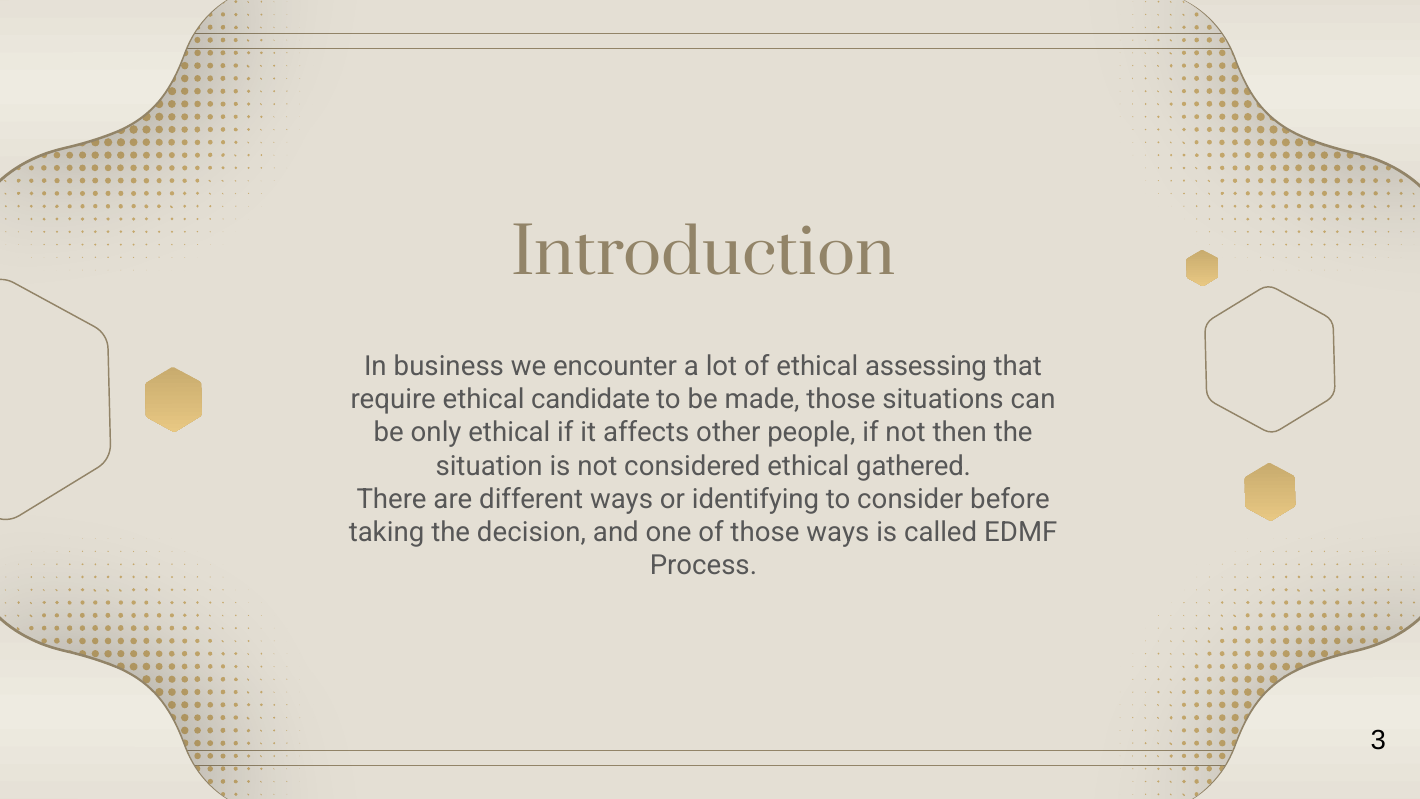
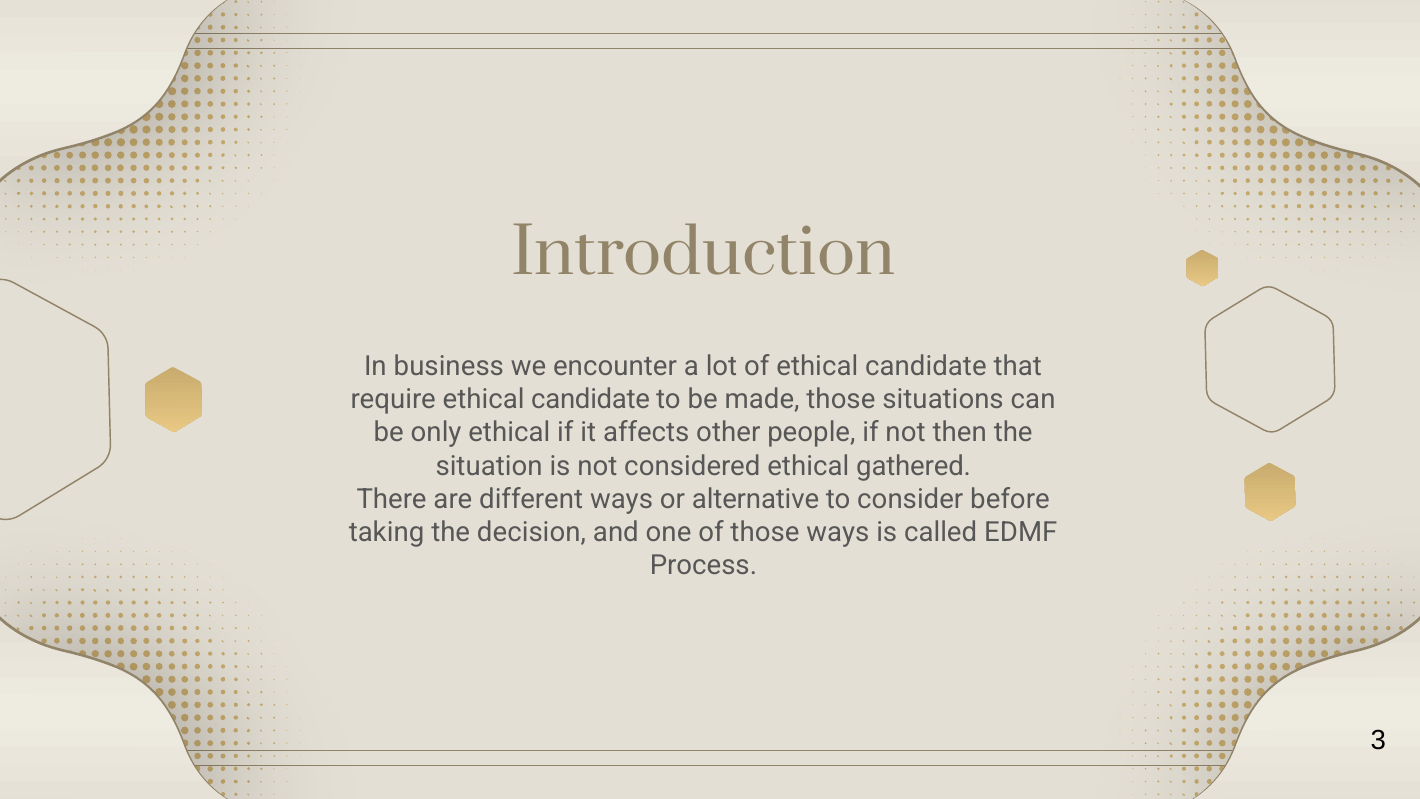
of ethical assessing: assessing -> candidate
identifying: identifying -> alternative
